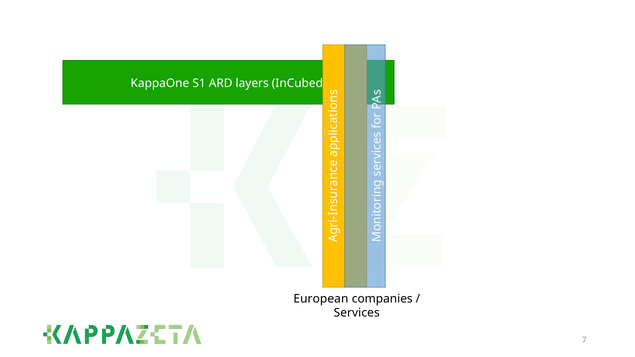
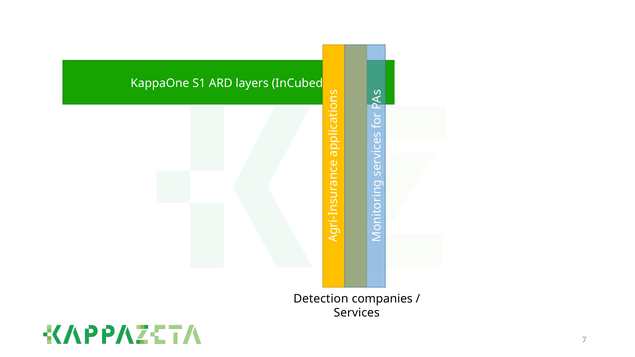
European: European -> Detection
